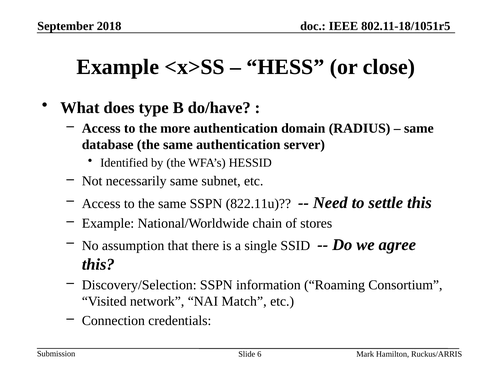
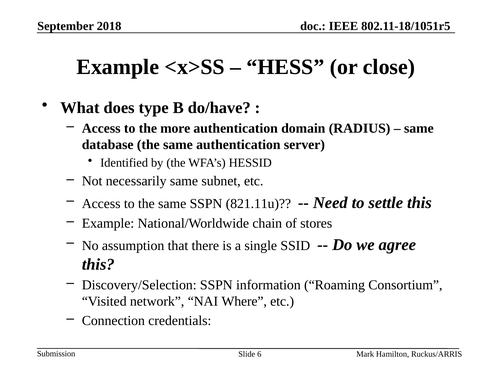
822.11u: 822.11u -> 821.11u
Match: Match -> Where
